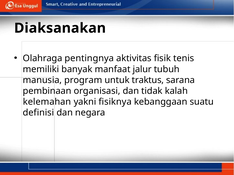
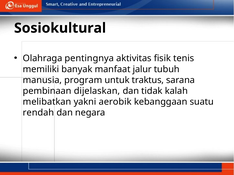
Diaksanakan: Diaksanakan -> Sosiokultural
organisasi: organisasi -> dijelaskan
kelemahan: kelemahan -> melibatkan
fisiknya: fisiknya -> aerobik
definisi: definisi -> rendah
